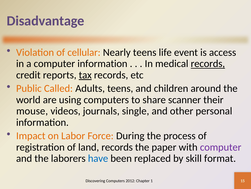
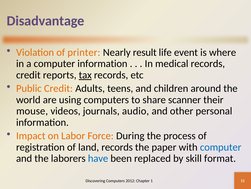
cellular: cellular -> printer
Nearly teens: teens -> result
access: access -> where
records at (208, 63) underline: present -> none
Public Called: Called -> Credit
single: single -> audio
computer at (221, 147) colour: purple -> blue
